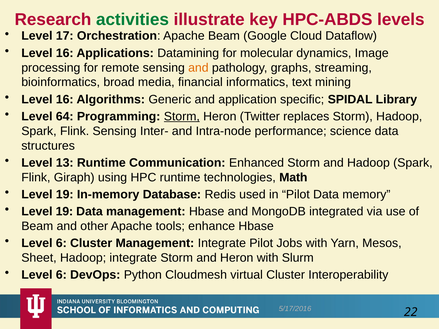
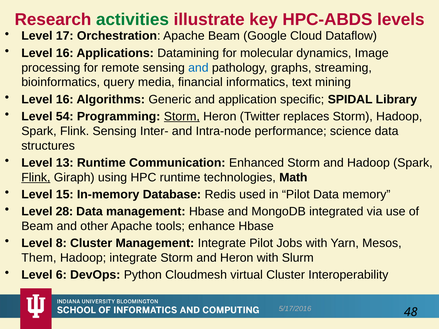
and at (198, 68) colour: orange -> blue
broad: broad -> query
64: 64 -> 54
Flink at (36, 177) underline: none -> present
19 at (65, 195): 19 -> 15
19 at (64, 212): 19 -> 28
6 at (61, 243): 6 -> 8
Sheet: Sheet -> Them
22: 22 -> 48
